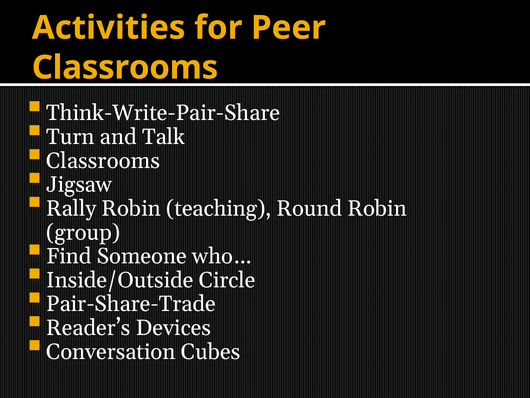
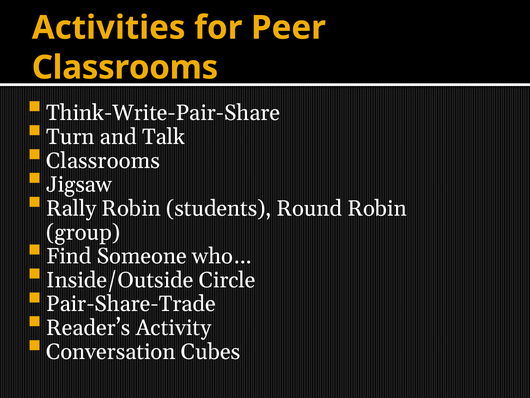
teaching: teaching -> students
Devices: Devices -> Activity
